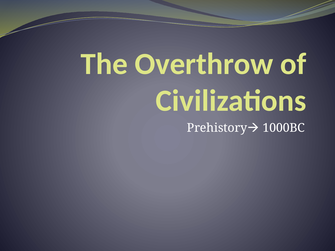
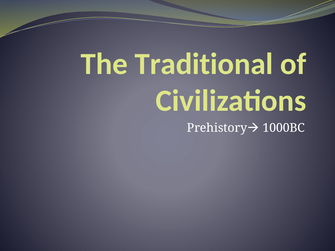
Overthrow: Overthrow -> Traditional
